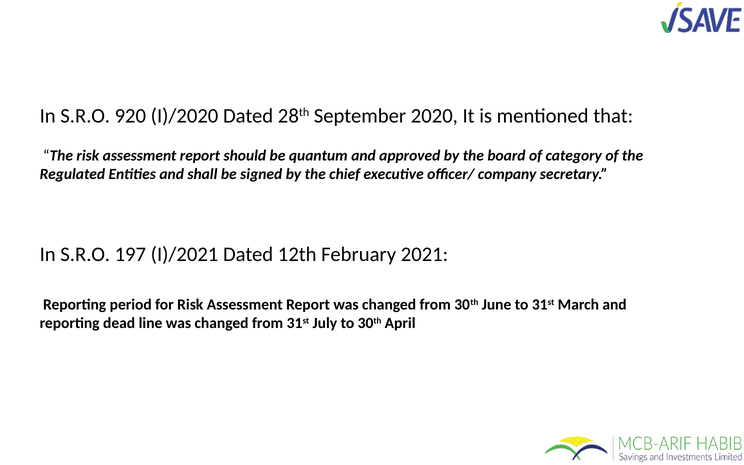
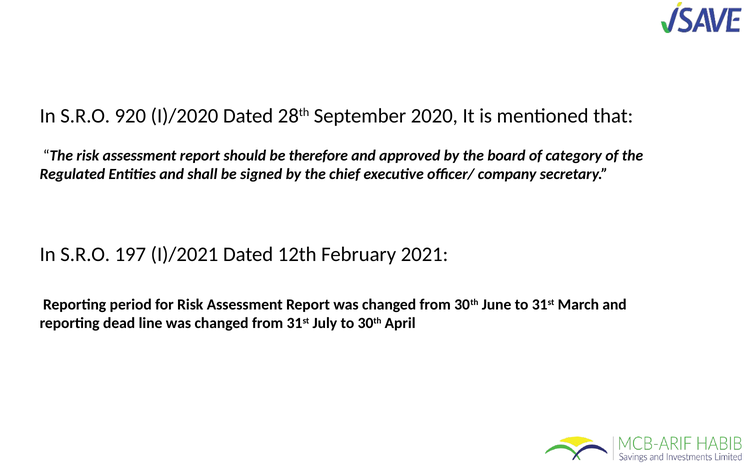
quantum: quantum -> therefore
